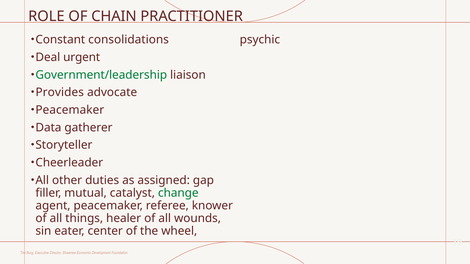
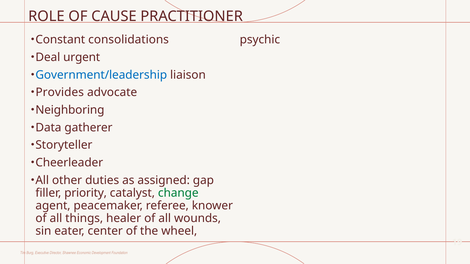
CHAIN: CHAIN -> CAUSE
Government/leadership colour: green -> blue
Peacemaker at (70, 110): Peacemaker -> Neighboring
mutual: mutual -> priority
